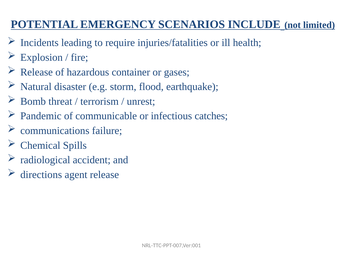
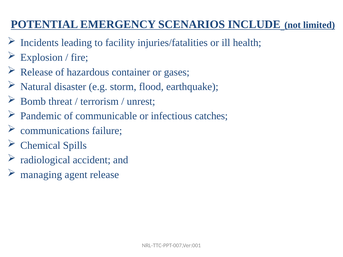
require: require -> facility
directions: directions -> managing
